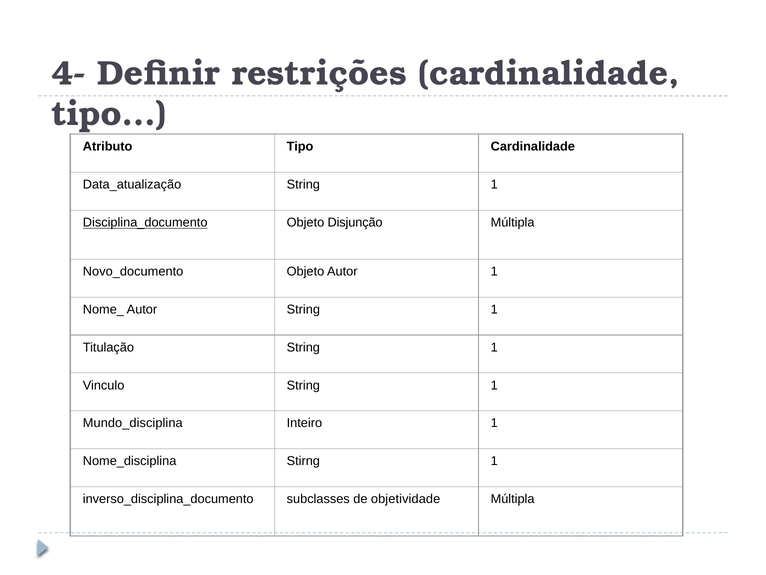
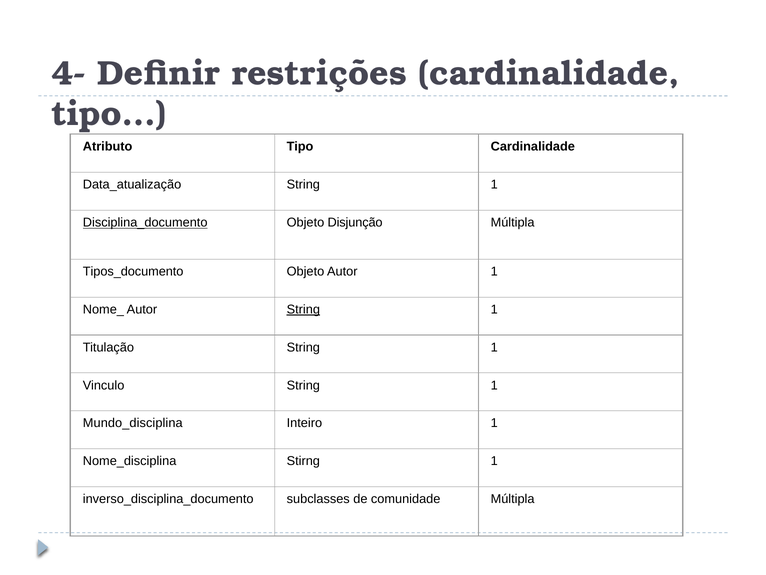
Novo_documento: Novo_documento -> Tipos_documento
String at (303, 309) underline: none -> present
objetividade: objetividade -> comunidade
